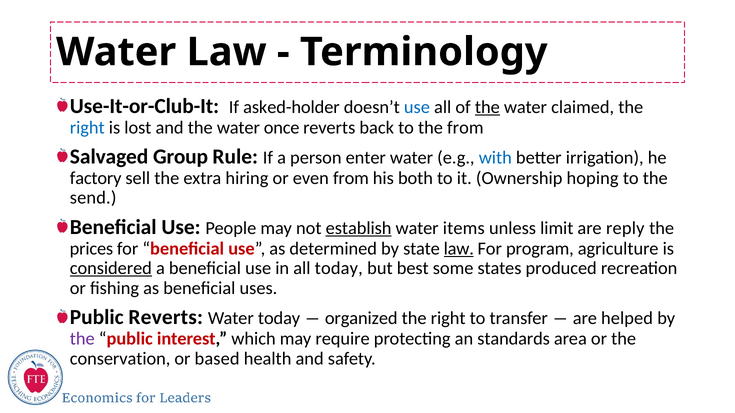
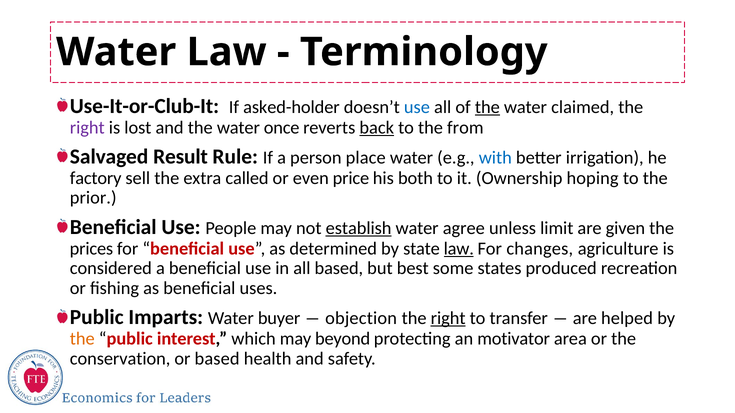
right at (87, 128) colour: blue -> purple
back underline: none -> present
Group: Group -> Result
enter: enter -> place
hiring: hiring -> called
even from: from -> price
send: send -> prior
items: items -> agree
reply: reply -> given
program: program -> changes
considered underline: present -> none
all today: today -> based
Public Reverts: Reverts -> Imparts
Water today: today -> buyer
organized: organized -> objection
right at (448, 319) underline: none -> present
the at (82, 339) colour: purple -> orange
require: require -> beyond
standards: standards -> motivator
